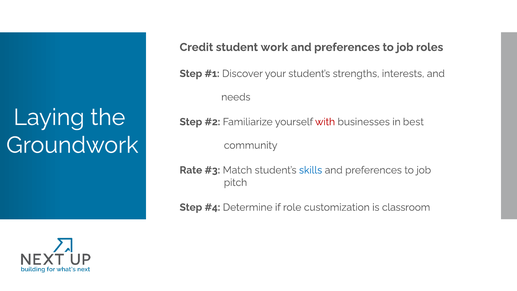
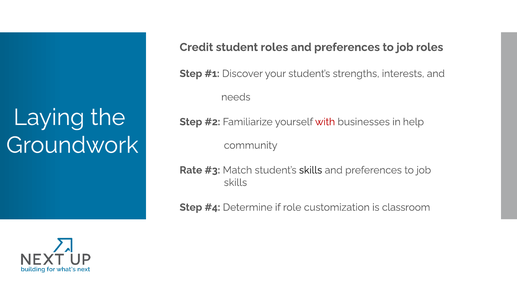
student work: work -> roles
best: best -> help
skills at (311, 170) colour: blue -> black
pitch at (235, 182): pitch -> skills
